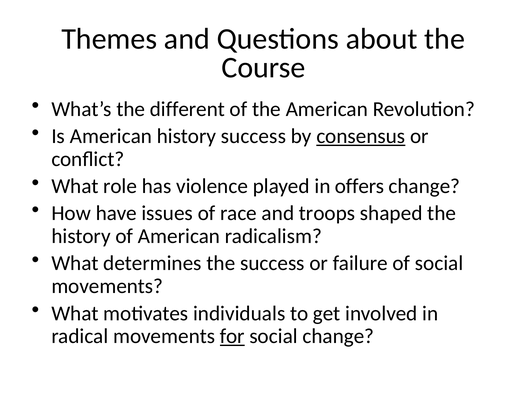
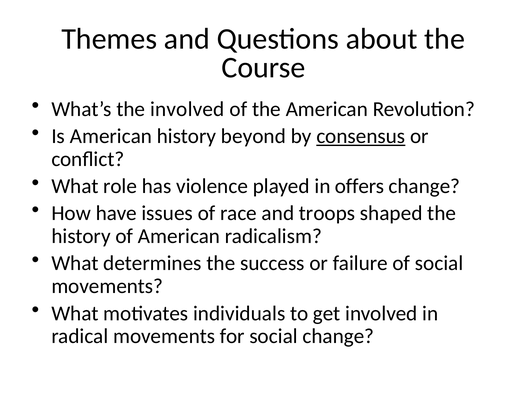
the different: different -> involved
history success: success -> beyond
for underline: present -> none
